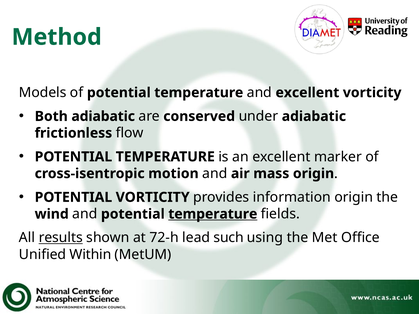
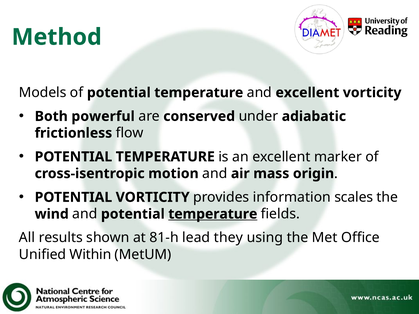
Both adiabatic: adiabatic -> powerful
information origin: origin -> scales
results underline: present -> none
72-h: 72-h -> 81-h
such: such -> they
